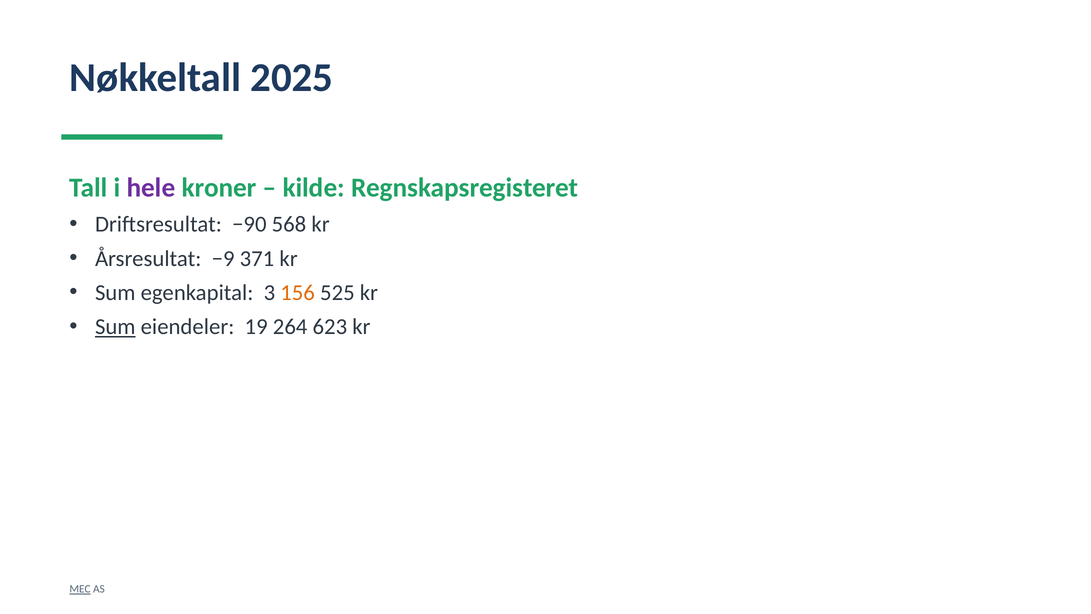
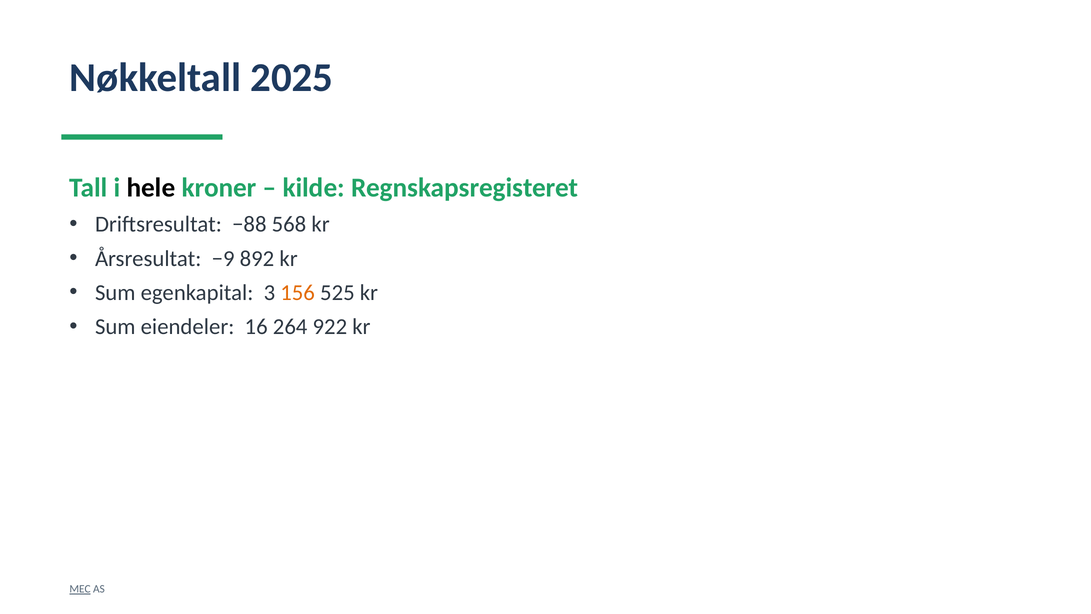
hele colour: purple -> black
−90: −90 -> −88
371: 371 -> 892
Sum at (115, 327) underline: present -> none
19: 19 -> 16
623: 623 -> 922
